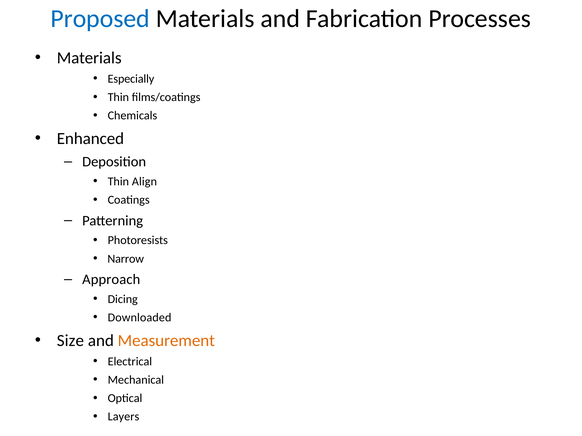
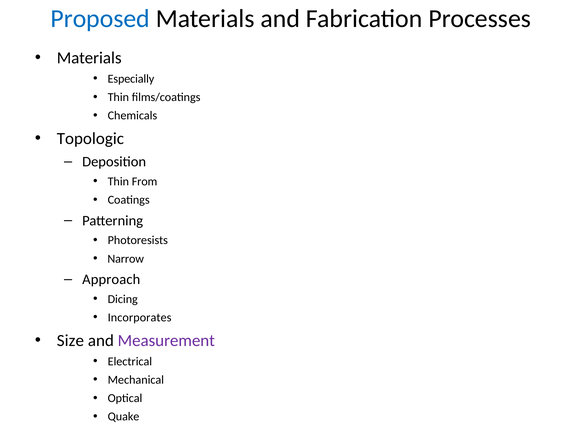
Enhanced: Enhanced -> Topologic
Align: Align -> From
Downloaded: Downloaded -> Incorporates
Measurement colour: orange -> purple
Layers: Layers -> Quake
